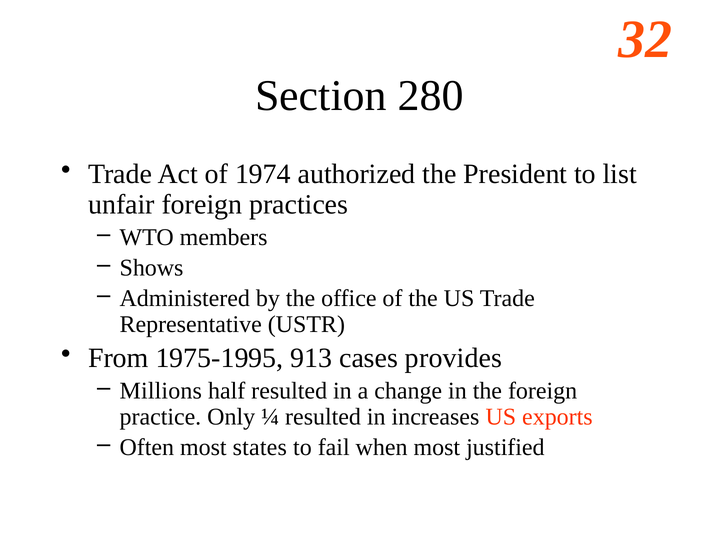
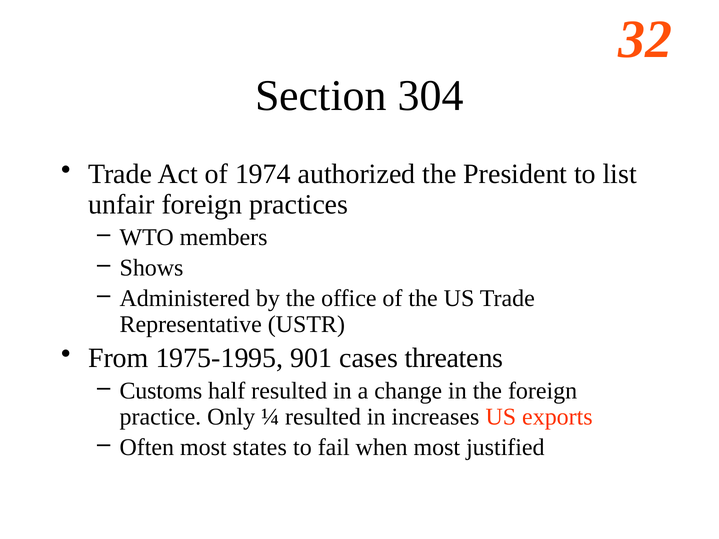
280: 280 -> 304
913: 913 -> 901
provides: provides -> threatens
Millions: Millions -> Customs
